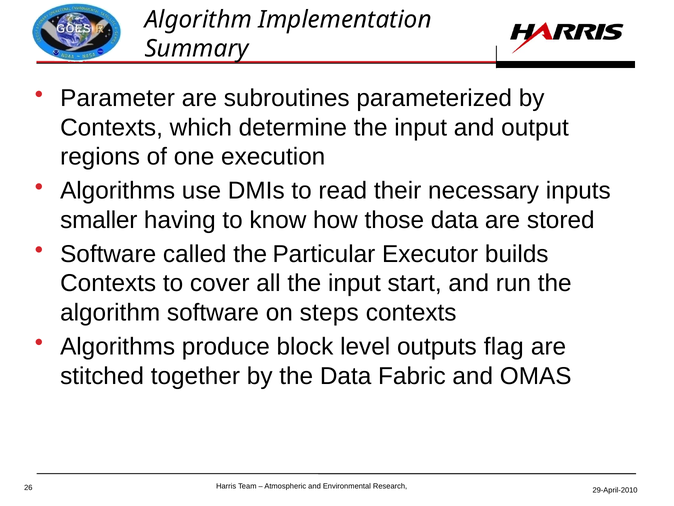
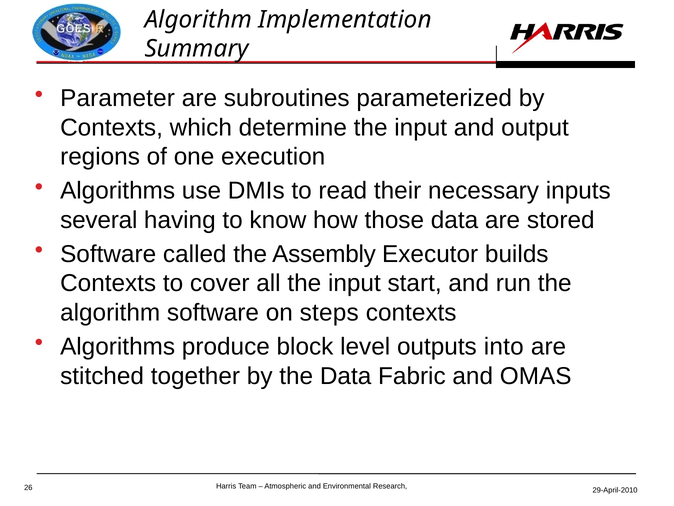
smaller: smaller -> several
Particular: Particular -> Assembly
flag: flag -> into
